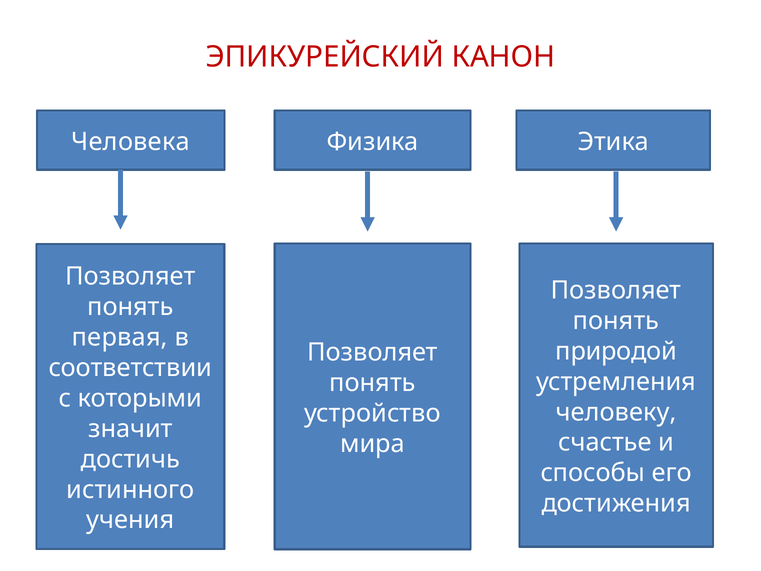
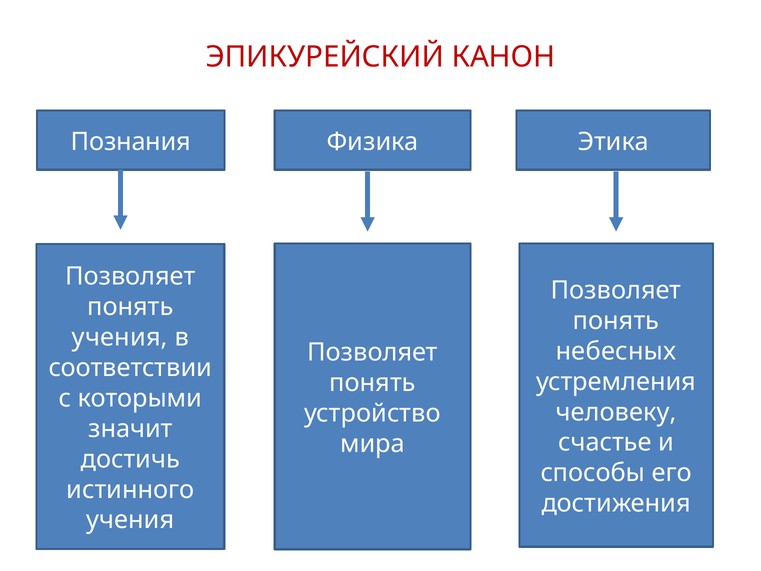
Человека: Человека -> Познания
первая at (120, 337): первая -> учения
природой: природой -> небесных
